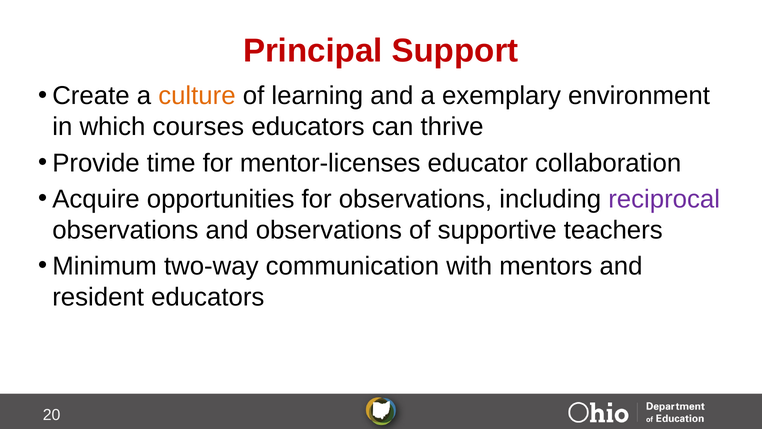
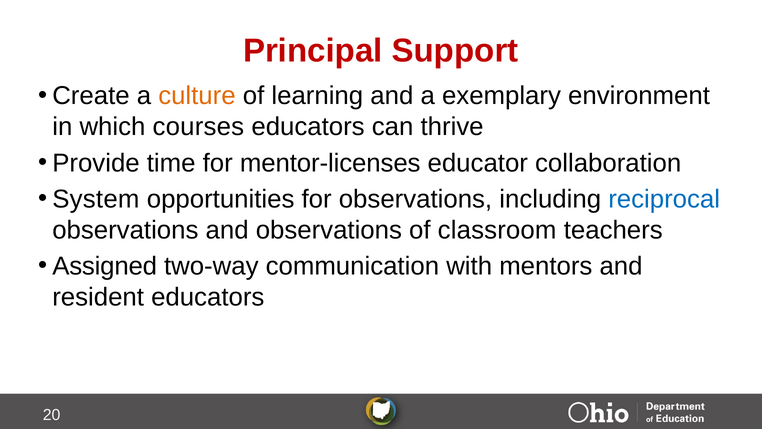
Acquire: Acquire -> System
reciprocal colour: purple -> blue
supportive: supportive -> classroom
Minimum: Minimum -> Assigned
